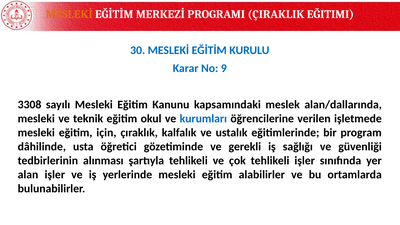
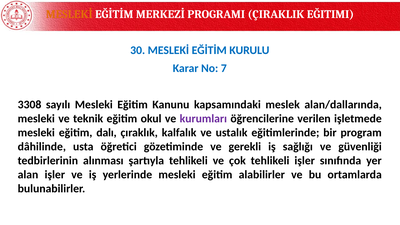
9: 9 -> 7
kurumları colour: blue -> purple
için: için -> dalı
